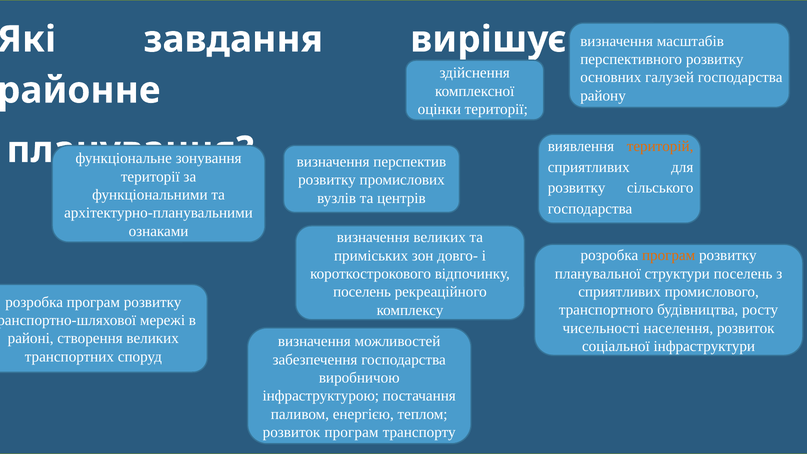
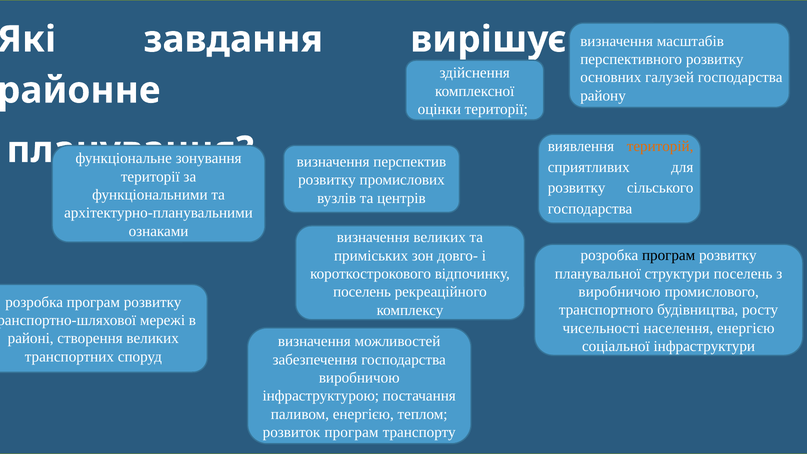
програм at (669, 255) colour: orange -> black
сприятливих at (620, 292): сприятливих -> виробничою
населення розвиток: розвиток -> енергією
